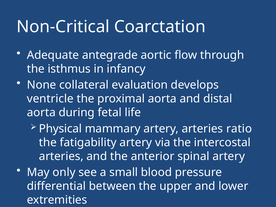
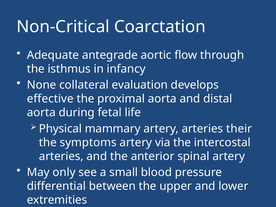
ventricle: ventricle -> effective
ratio: ratio -> their
fatigability: fatigability -> symptoms
